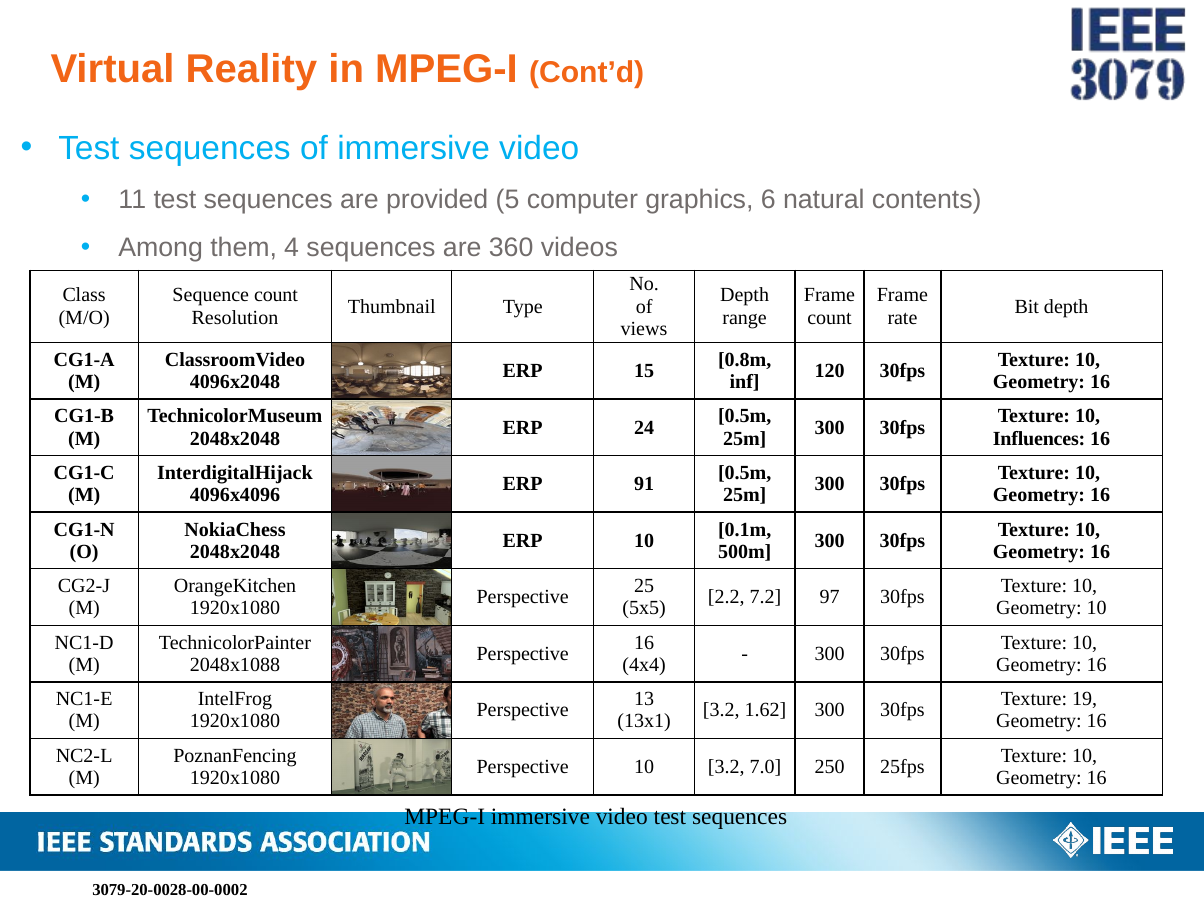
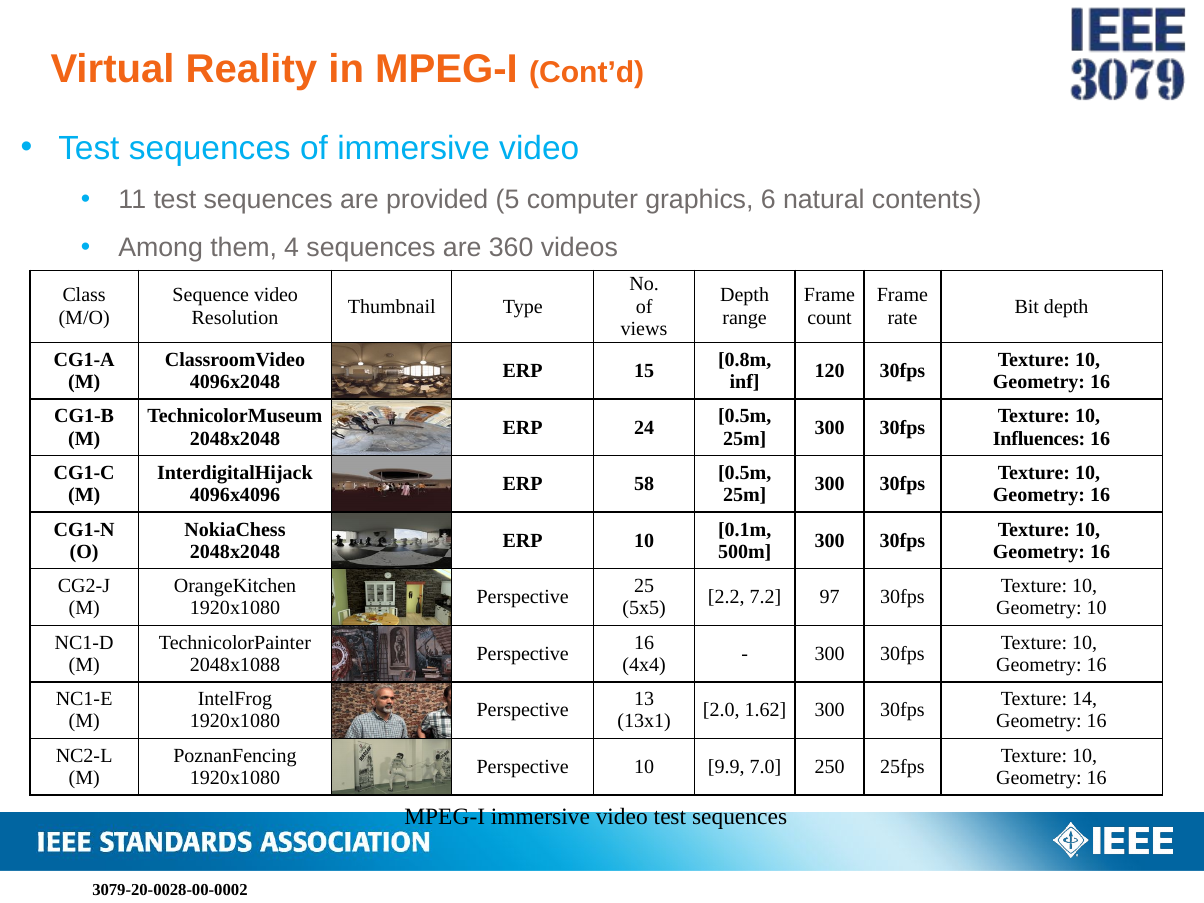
Sequence count: count -> video
91: 91 -> 58
19: 19 -> 14
3.2 at (721, 710): 3.2 -> 2.0
10 3.2: 3.2 -> 9.9
